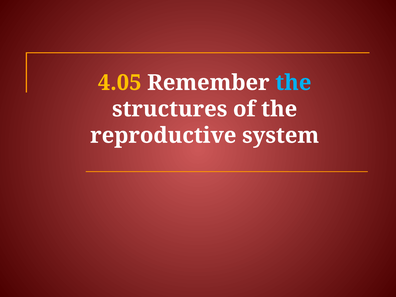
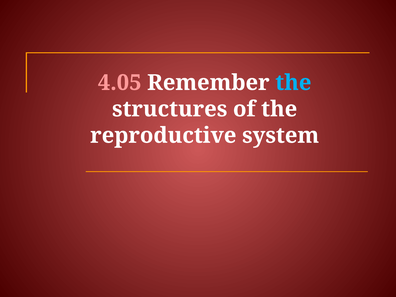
4.05 colour: yellow -> pink
